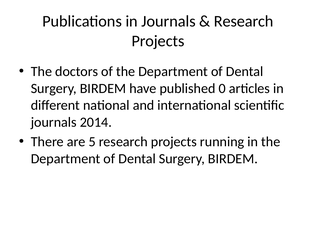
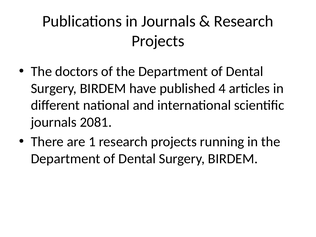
0: 0 -> 4
2014: 2014 -> 2081
5: 5 -> 1
